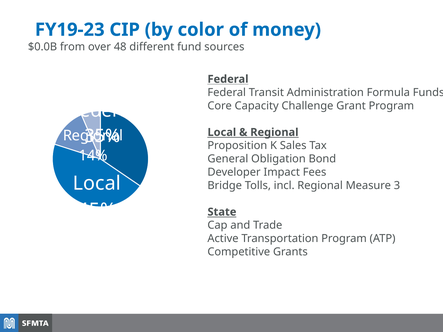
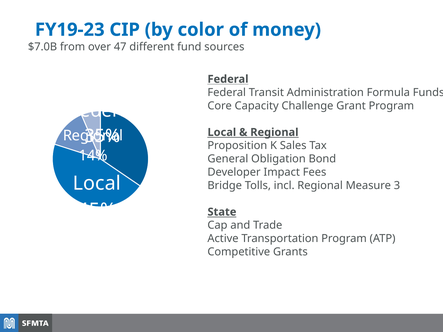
$0.0B: $0.0B -> $7.0B
48: 48 -> 47
